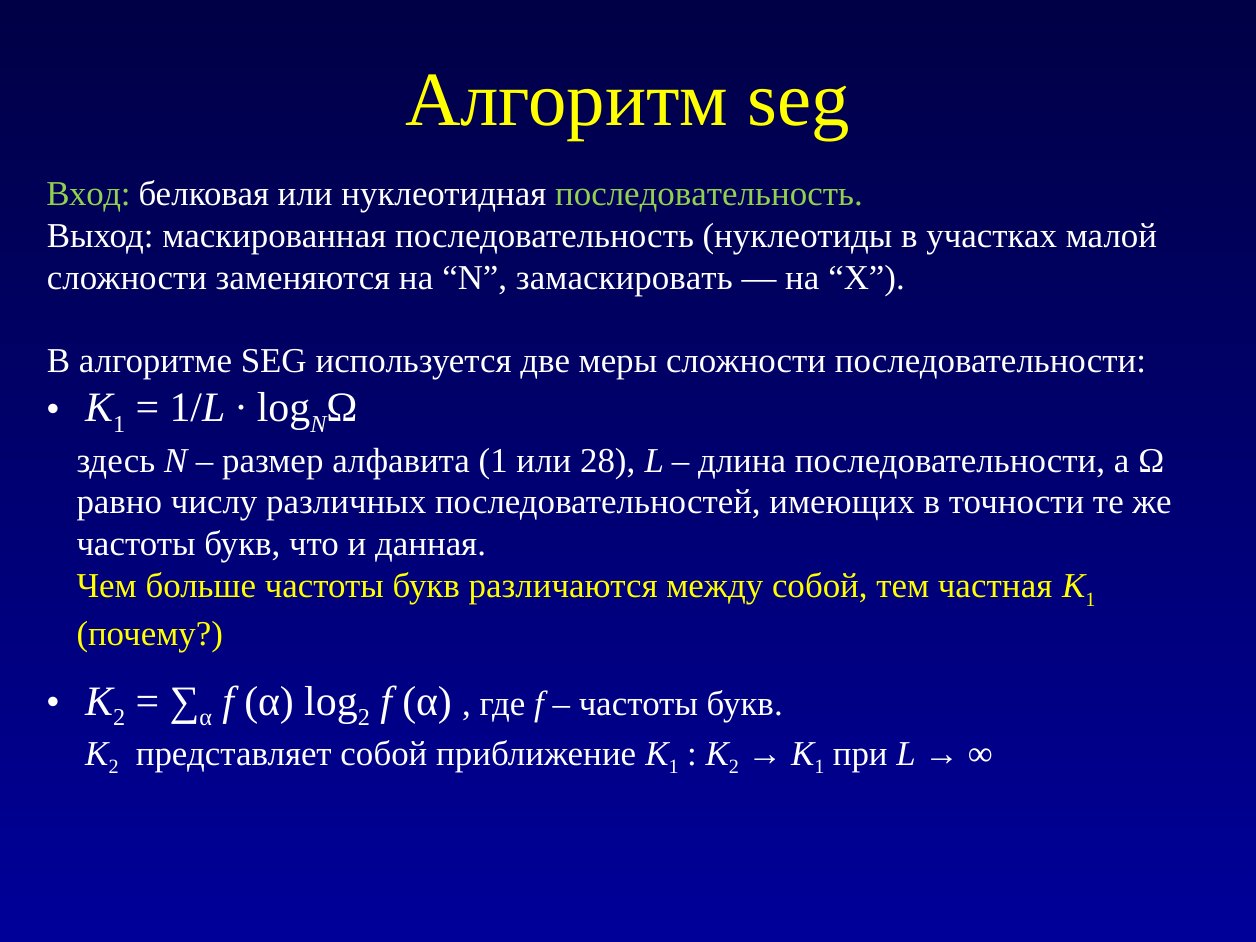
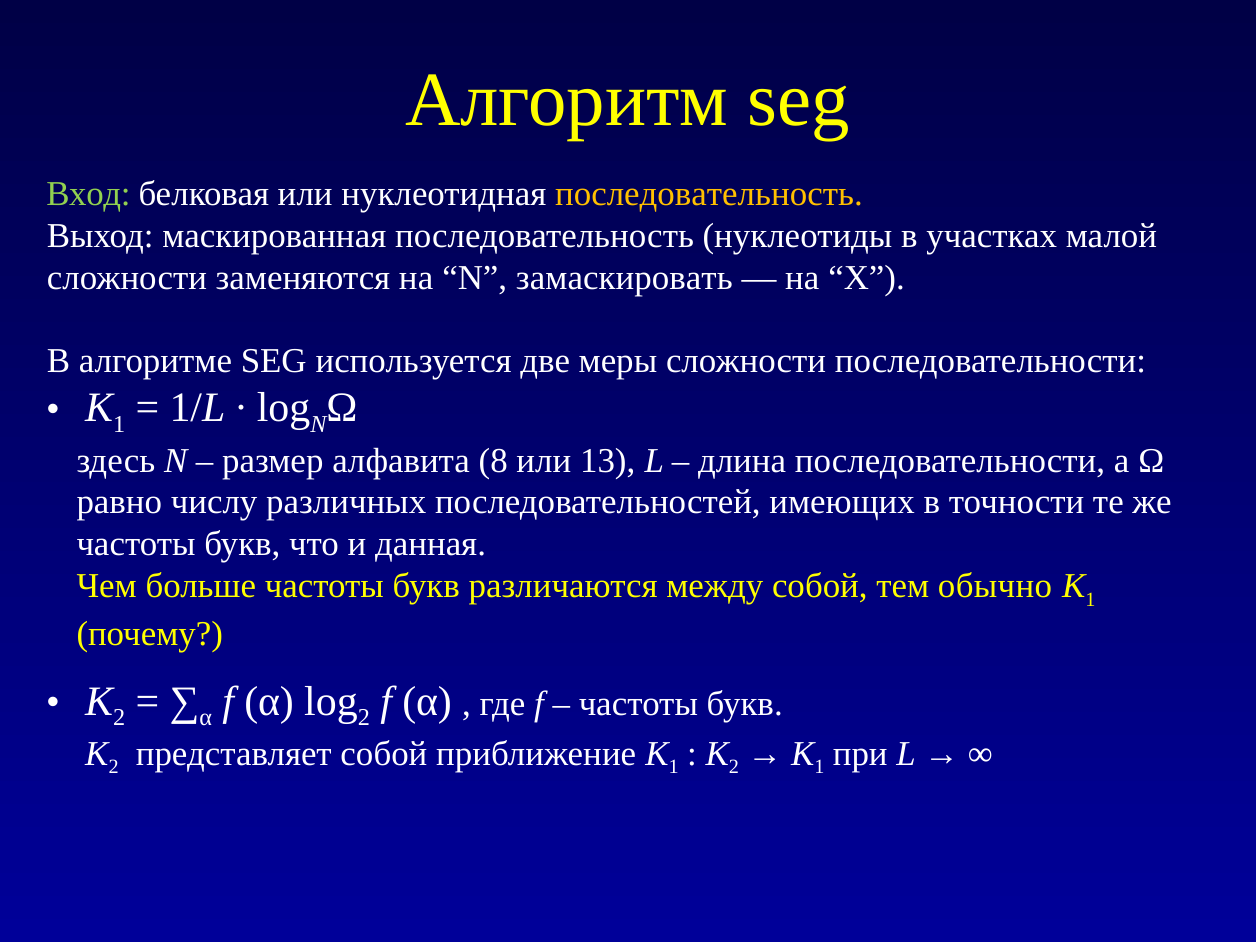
последовательность at (709, 194) colour: light green -> yellow
алфавита 1: 1 -> 8
28: 28 -> 13
частная: частная -> обычно
